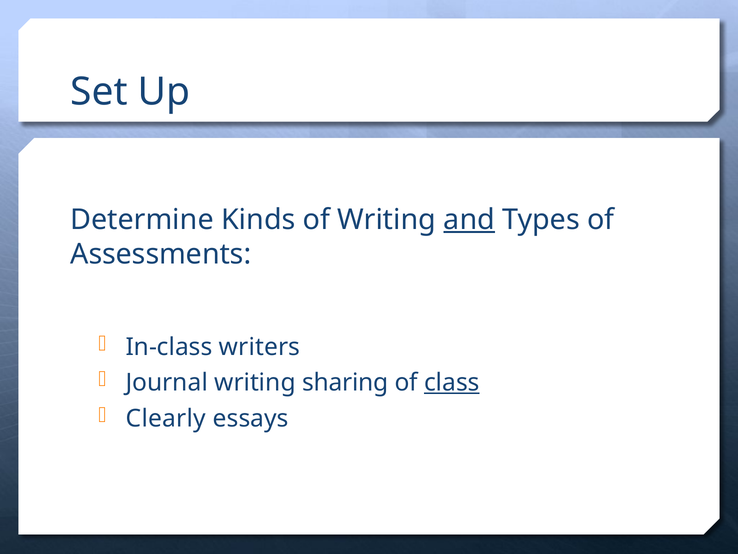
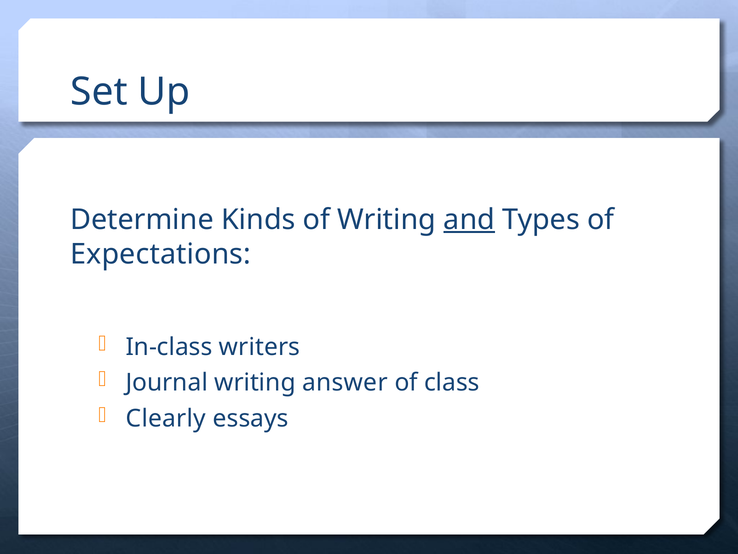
Assessments: Assessments -> Expectations
sharing: sharing -> answer
class underline: present -> none
